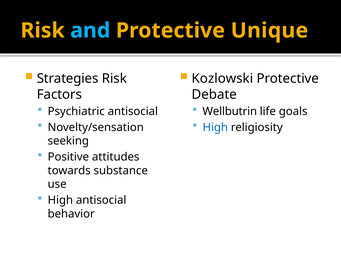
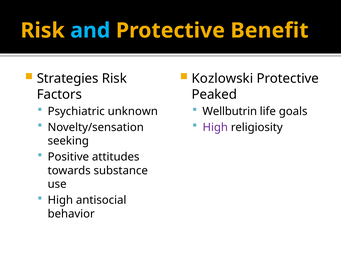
Unique: Unique -> Benefit
Debate: Debate -> Peaked
Psychiatric antisocial: antisocial -> unknown
High at (215, 127) colour: blue -> purple
